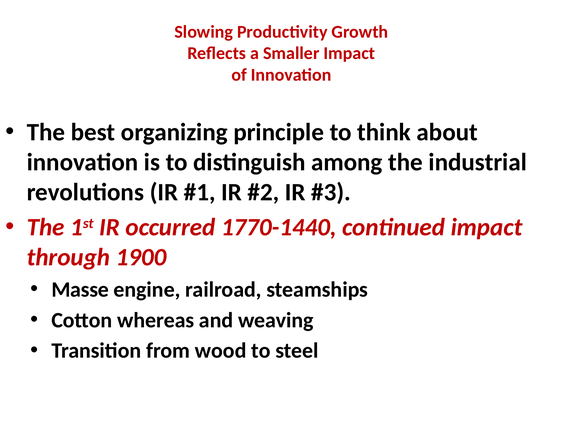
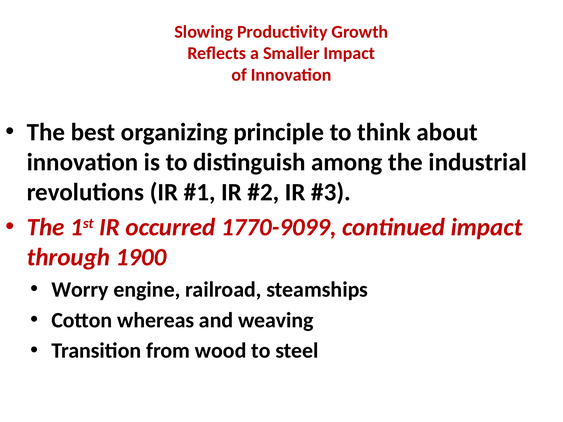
1770-1440: 1770-1440 -> 1770-9099
Masse: Masse -> Worry
